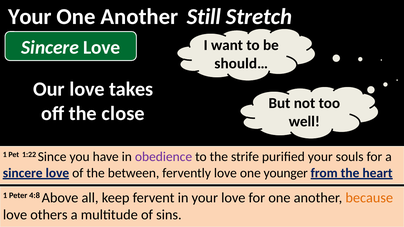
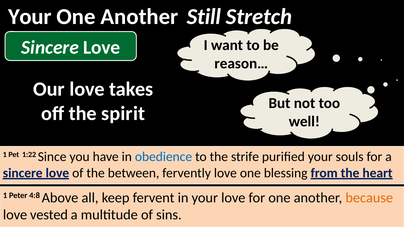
should…: should… -> reason…
close: close -> spirit
obedience colour: purple -> blue
younger: younger -> blessing
others: others -> vested
